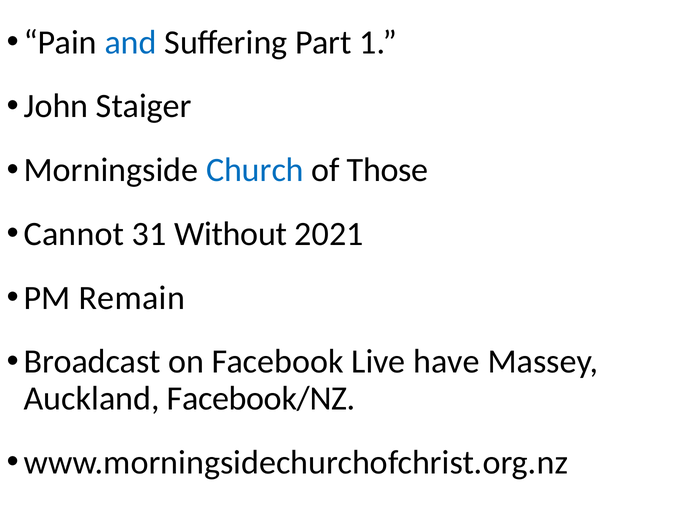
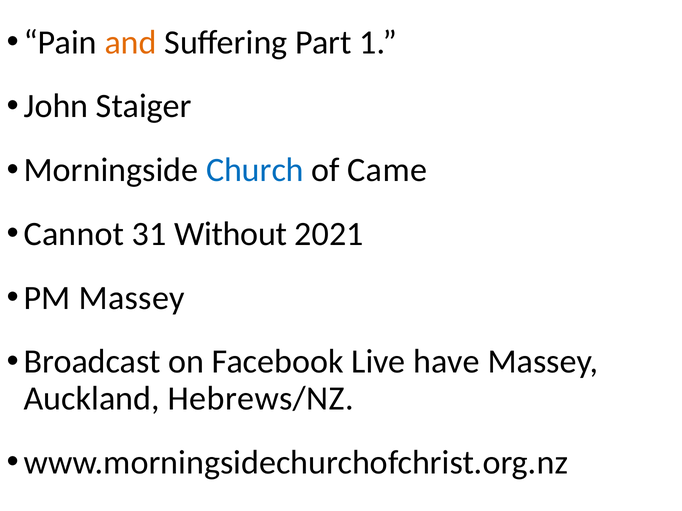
and colour: blue -> orange
Those: Those -> Came
PM Remain: Remain -> Massey
Facebook/NZ: Facebook/NZ -> Hebrews/NZ
